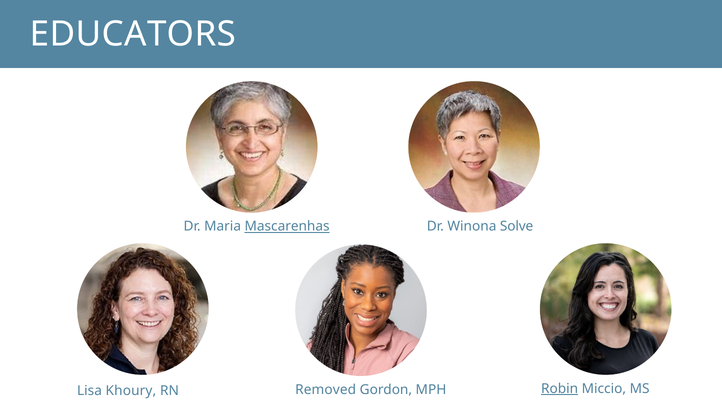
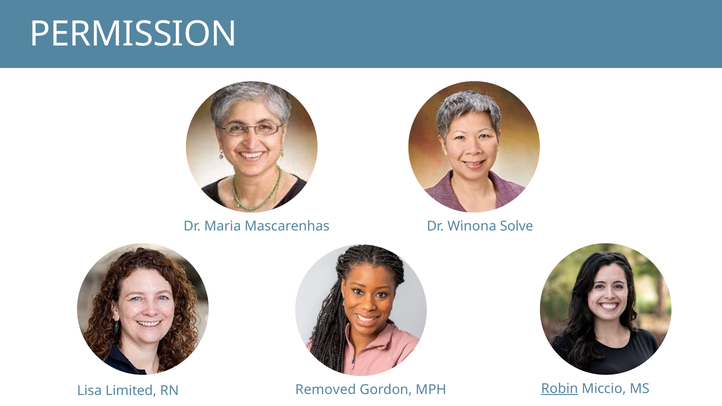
EDUCATORS: EDUCATORS -> PERMISSION
Mascarenhas underline: present -> none
Khoury: Khoury -> Limited
